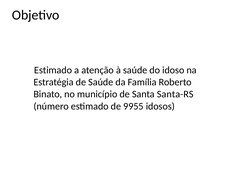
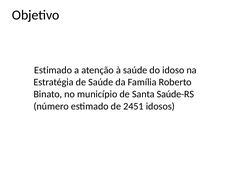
Santa-RS: Santa-RS -> Saúde-RS
9955: 9955 -> 2451
